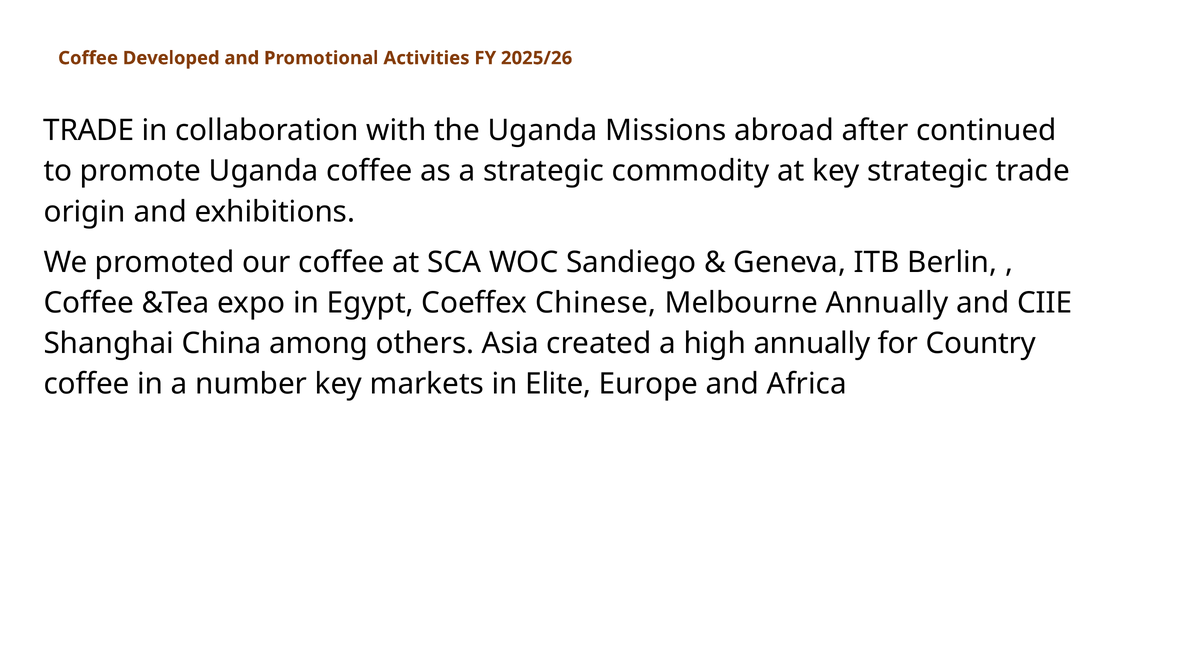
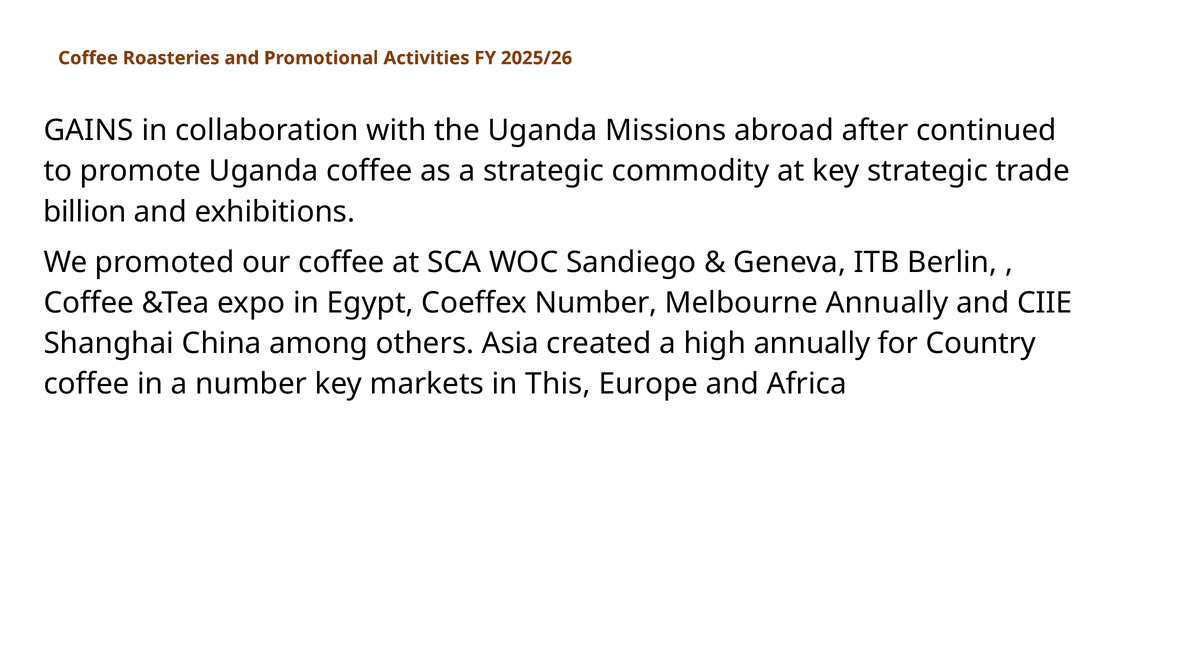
Developed: Developed -> Roasteries
TRADE at (89, 131): TRADE -> GAINS
origin: origin -> billion
Coeffex Chinese: Chinese -> Number
Elite: Elite -> This
